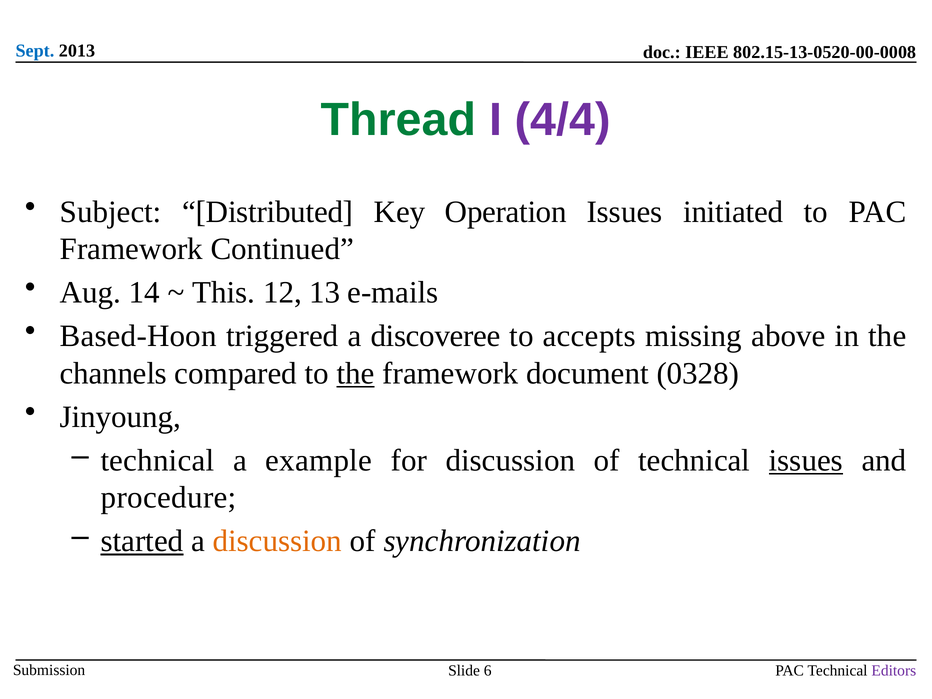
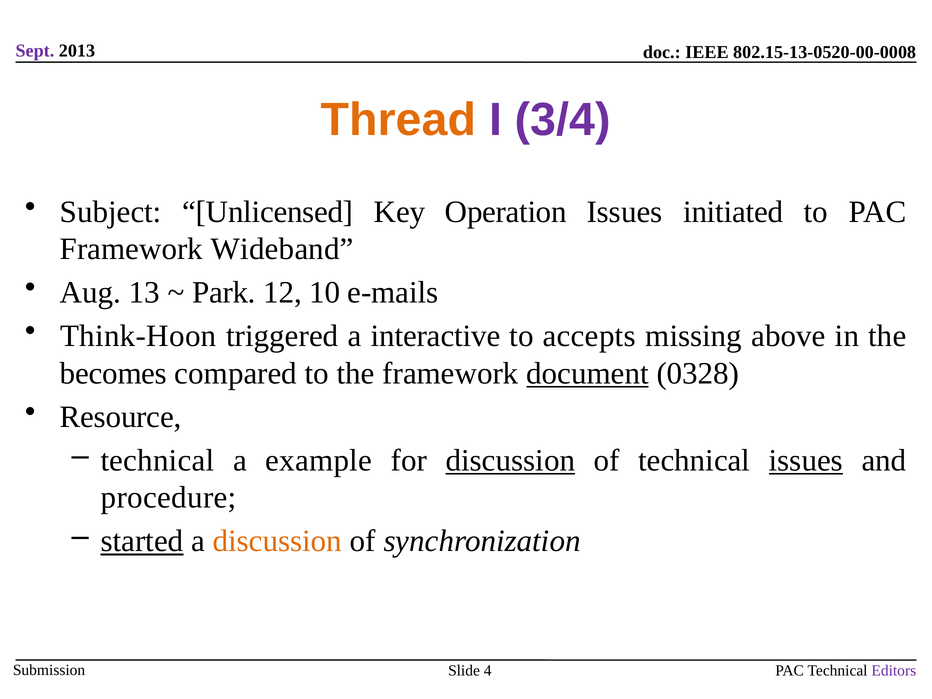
Sept colour: blue -> purple
Thread colour: green -> orange
4/4: 4/4 -> 3/4
Distributed: Distributed -> Unlicensed
Continued: Continued -> Wideband
14: 14 -> 13
This: This -> Park
13: 13 -> 10
Based-Hoon: Based-Hoon -> Think-Hoon
discoveree: discoveree -> interactive
channels: channels -> becomes
the at (356, 373) underline: present -> none
document underline: none -> present
Jinyoung: Jinyoung -> Resource
discussion at (510, 460) underline: none -> present
6: 6 -> 4
